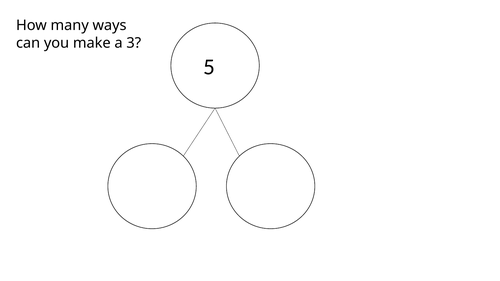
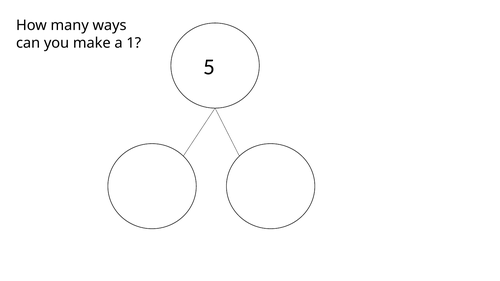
3: 3 -> 1
